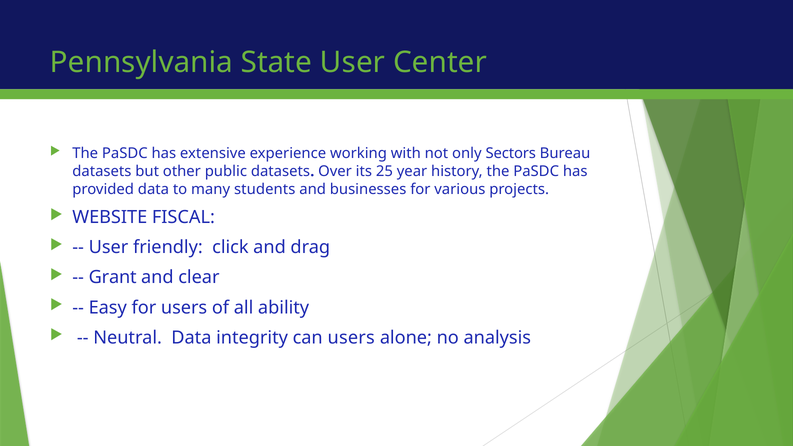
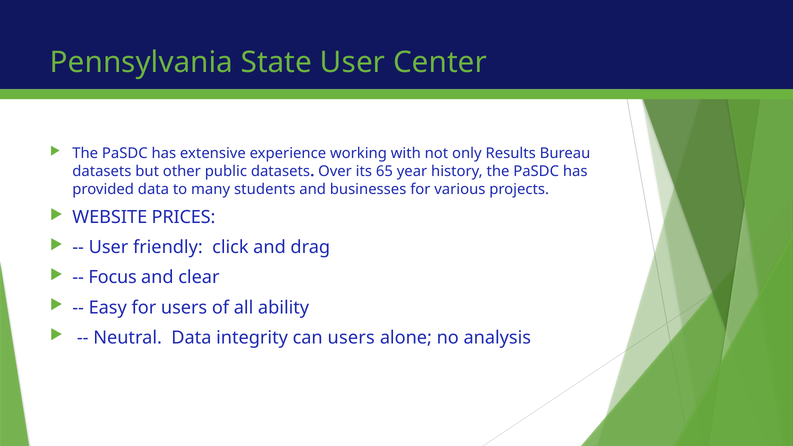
Sectors: Sectors -> Results
25: 25 -> 65
FISCAL: FISCAL -> PRICES
Grant: Grant -> Focus
